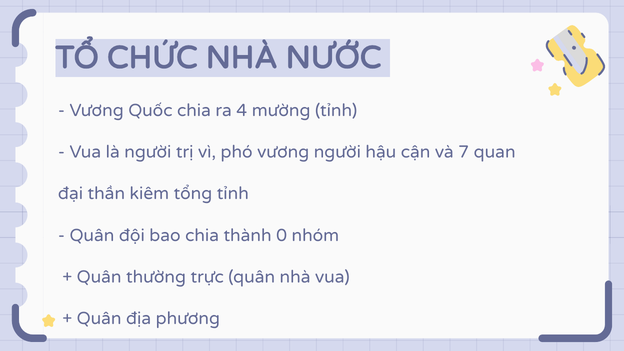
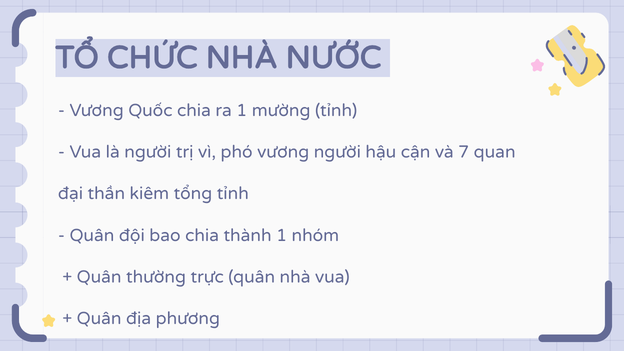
ra 4: 4 -> 1
thành 0: 0 -> 1
